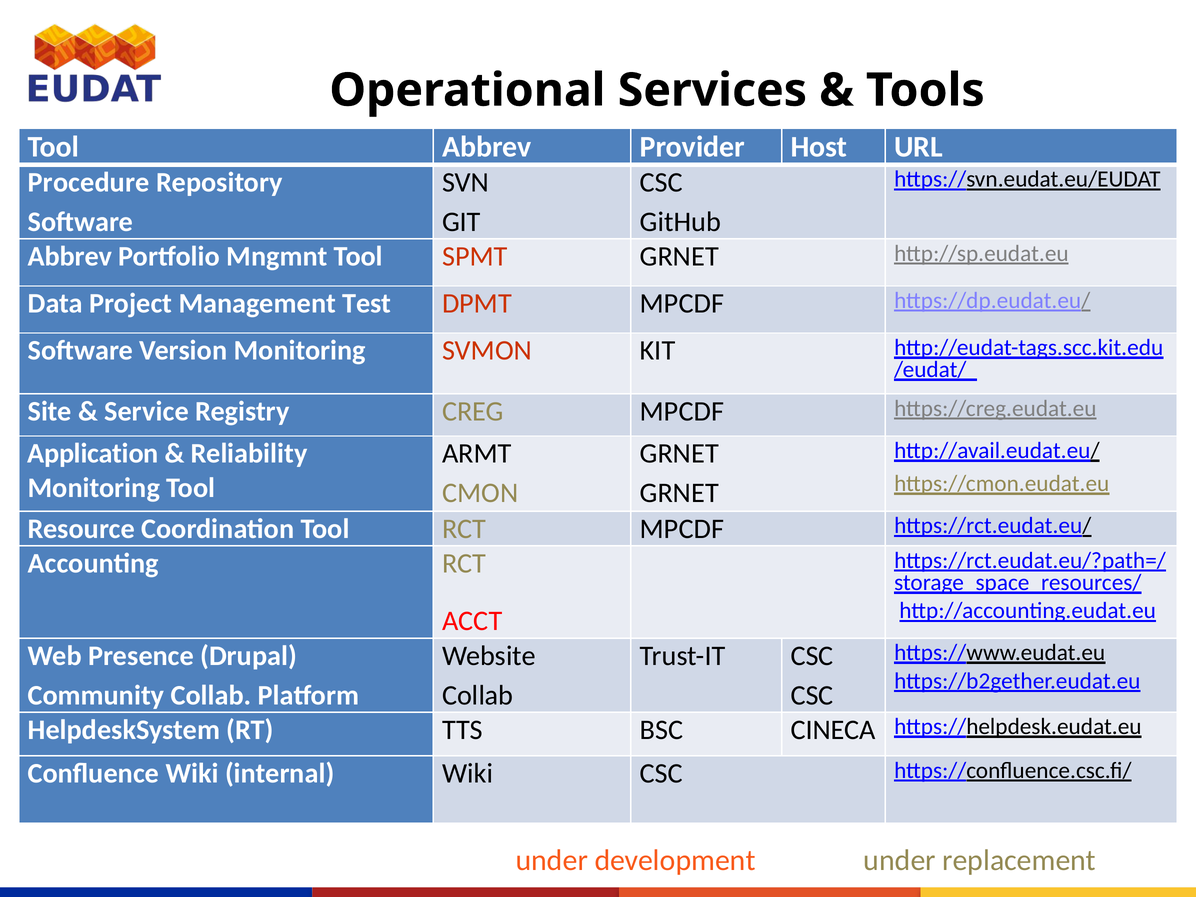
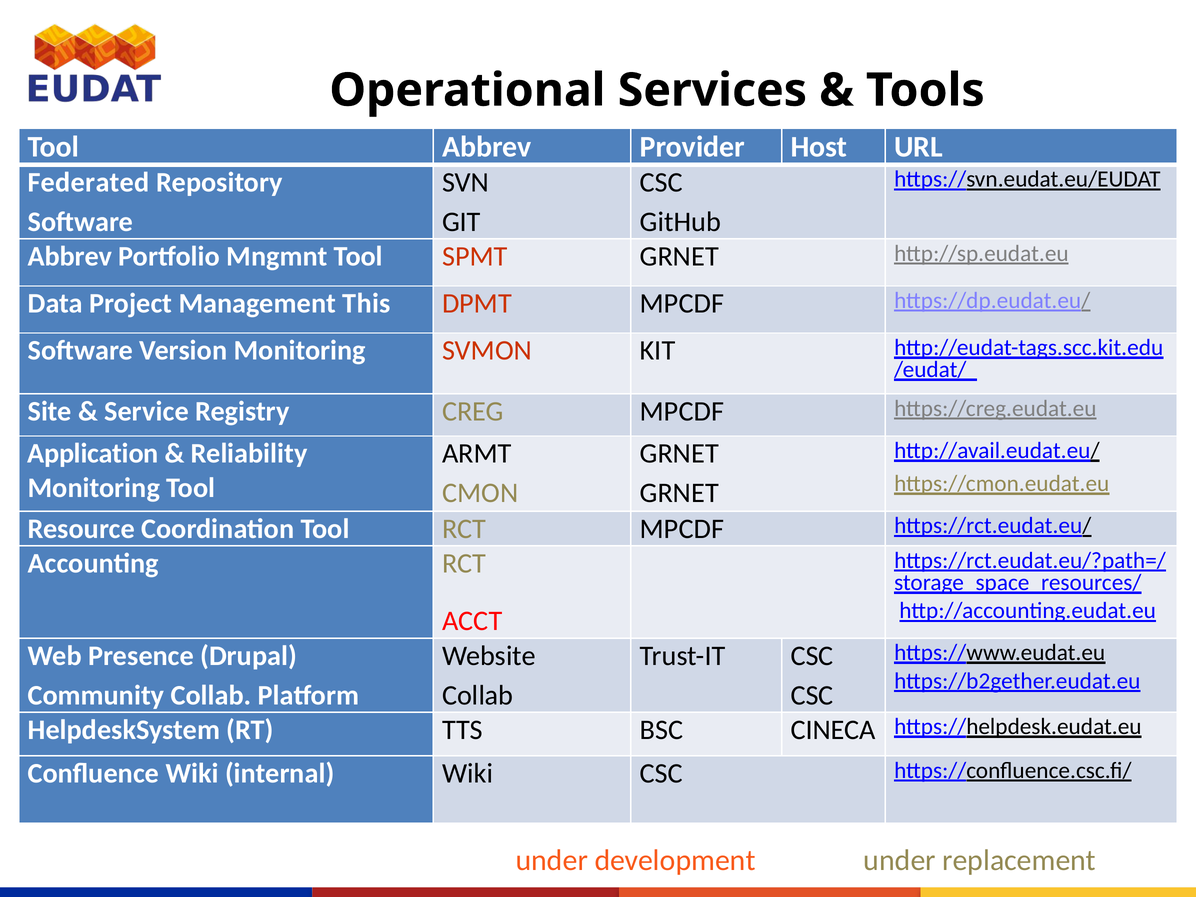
Procedure: Procedure -> Federated
Test: Test -> This
